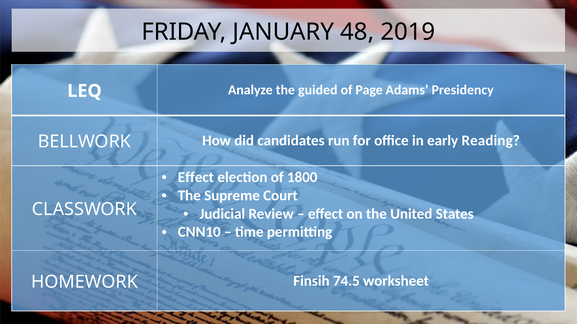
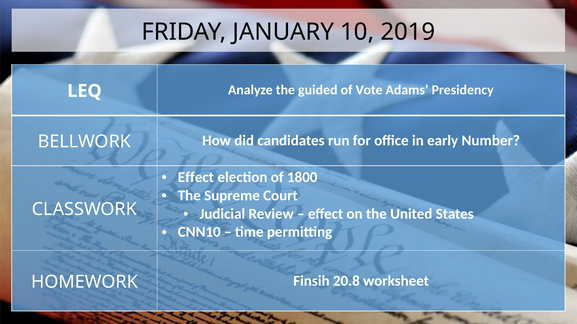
48: 48 -> 10
Page: Page -> Vote
Reading: Reading -> Number
74.5: 74.5 -> 20.8
